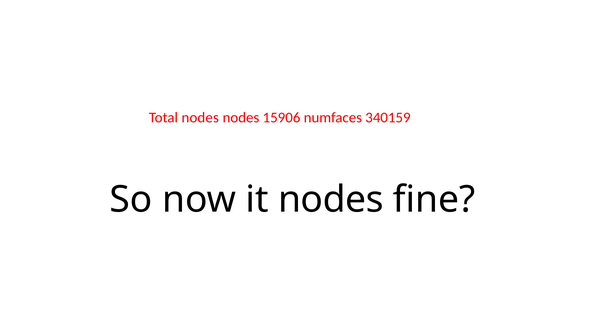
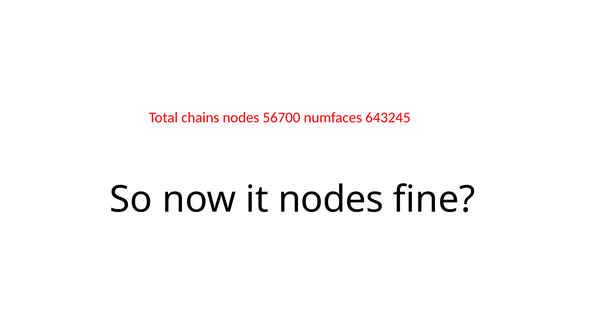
Total nodes: nodes -> chains
15906: 15906 -> 56700
340159: 340159 -> 643245
